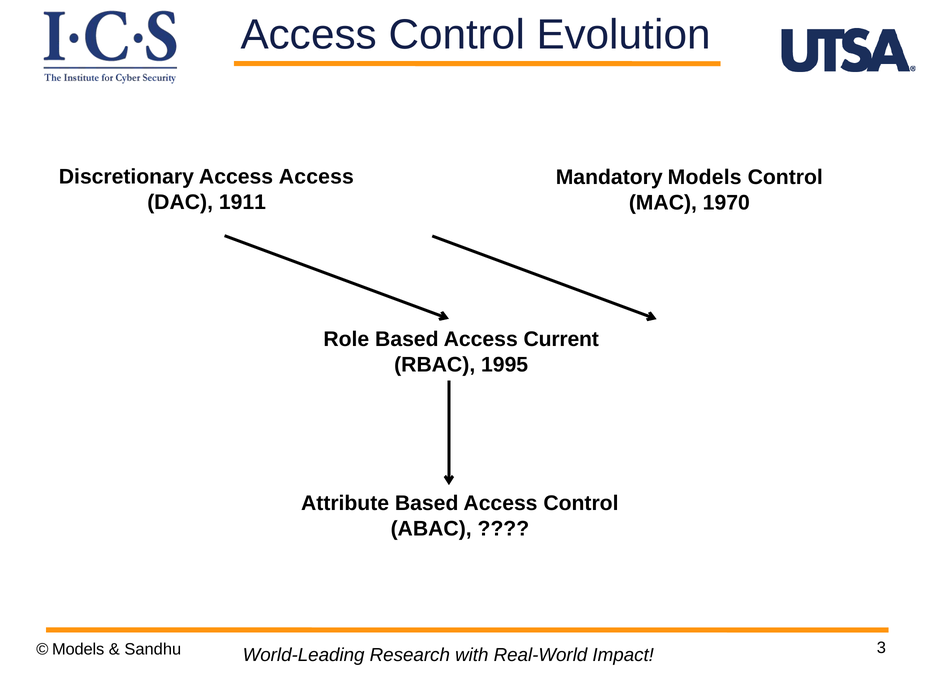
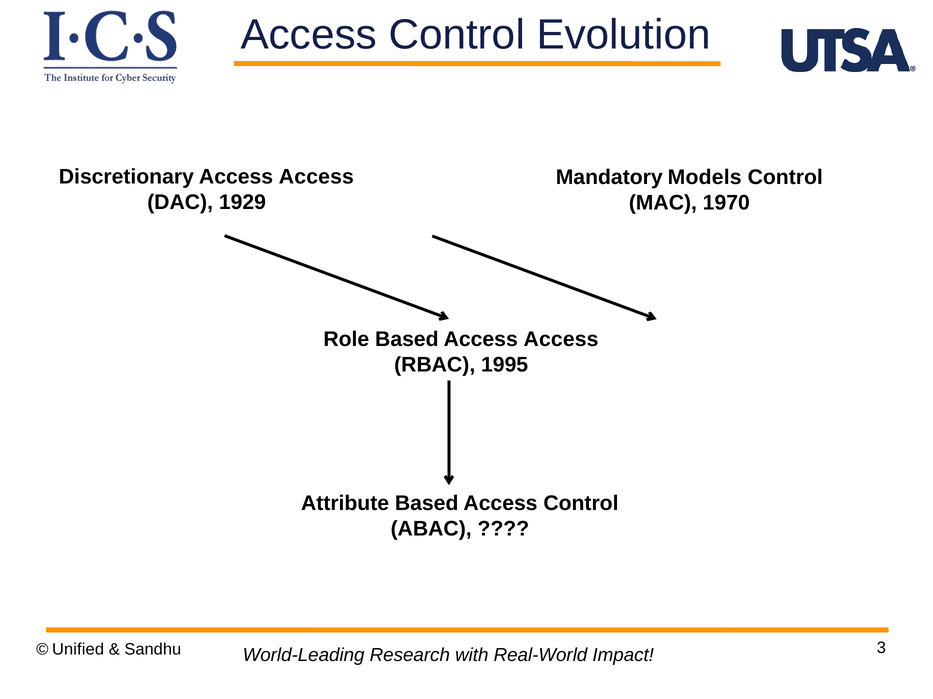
1911: 1911 -> 1929
Based Access Current: Current -> Access
Models at (78, 650): Models -> Unified
